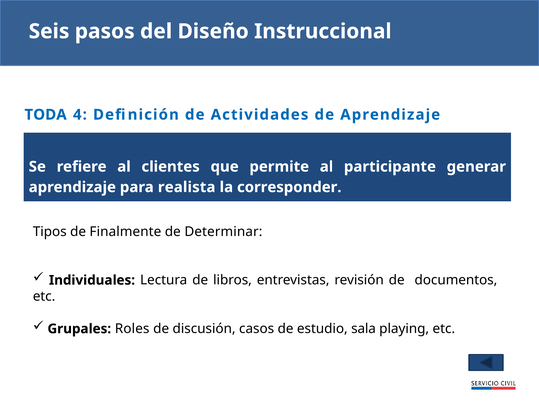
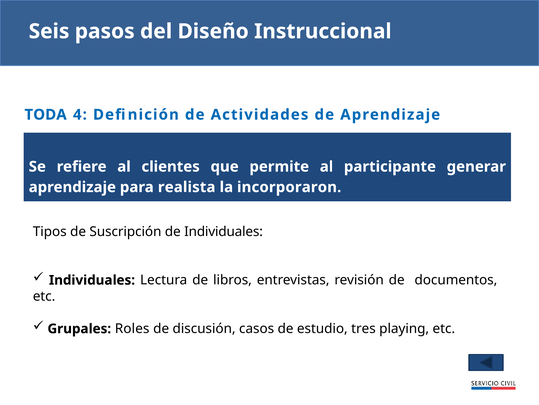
corresponder: corresponder -> incorporaron
Finalmente: Finalmente -> Suscripción
de Determinar: Determinar -> Individuales
sala: sala -> tres
